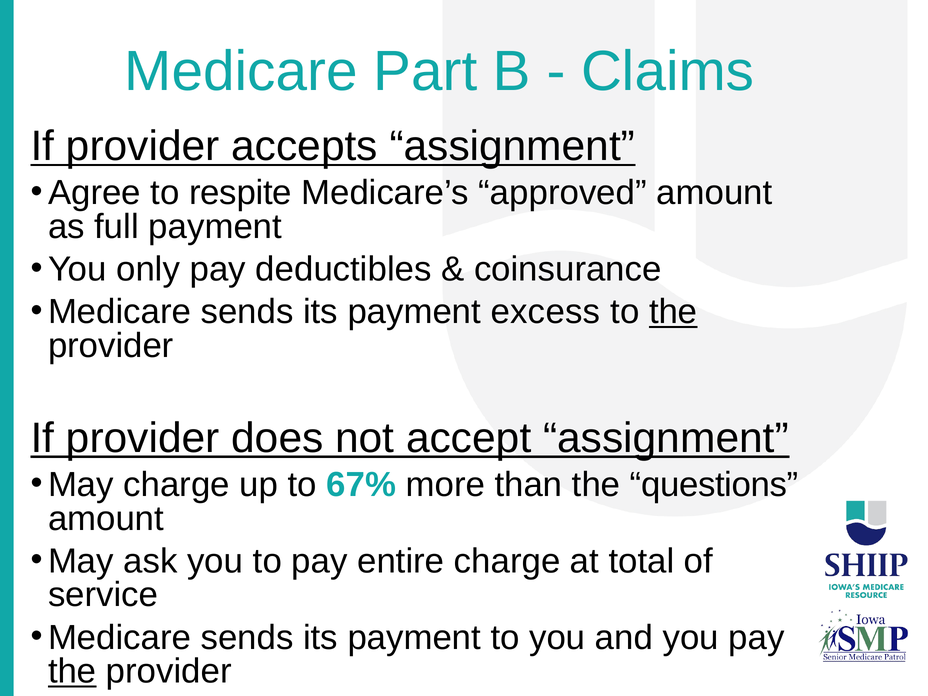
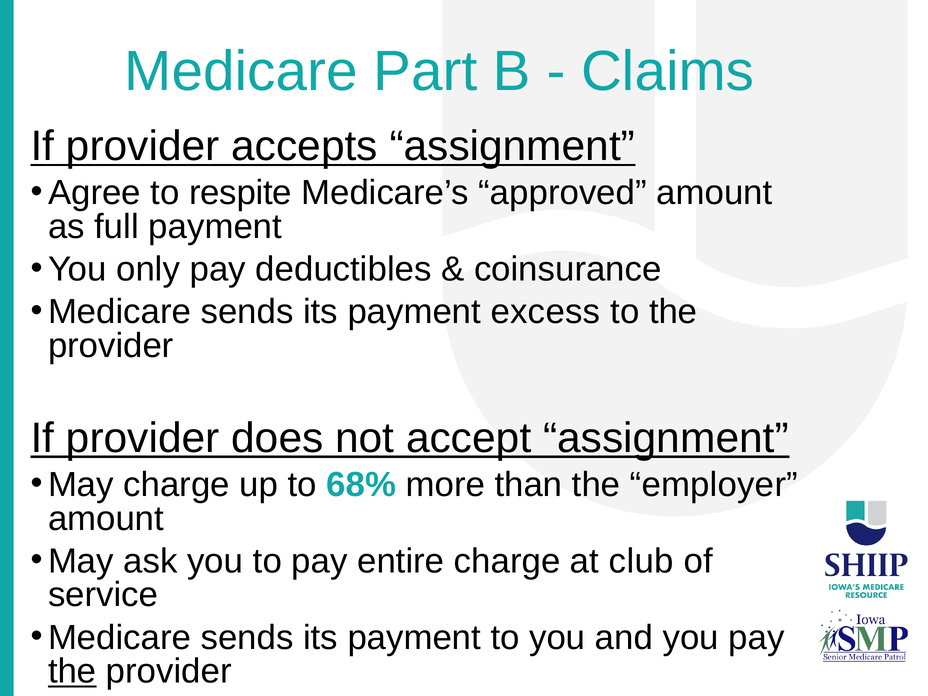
the at (673, 312) underline: present -> none
67%: 67% -> 68%
questions: questions -> employer
total: total -> club
